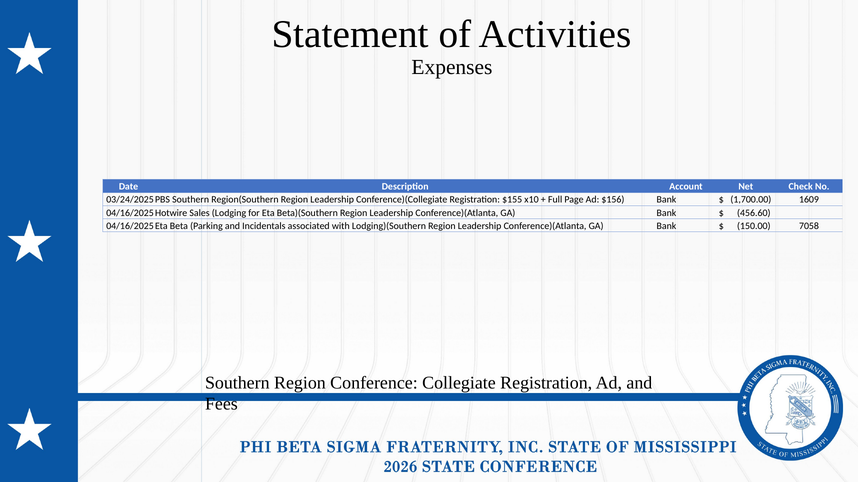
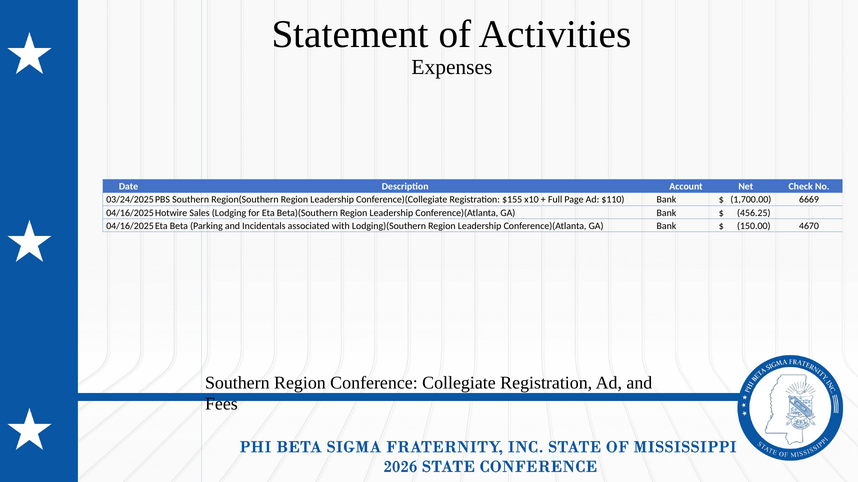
$156: $156 -> $110
1609: 1609 -> 6669
456.60: 456.60 -> 456.25
7058: 7058 -> 4670
